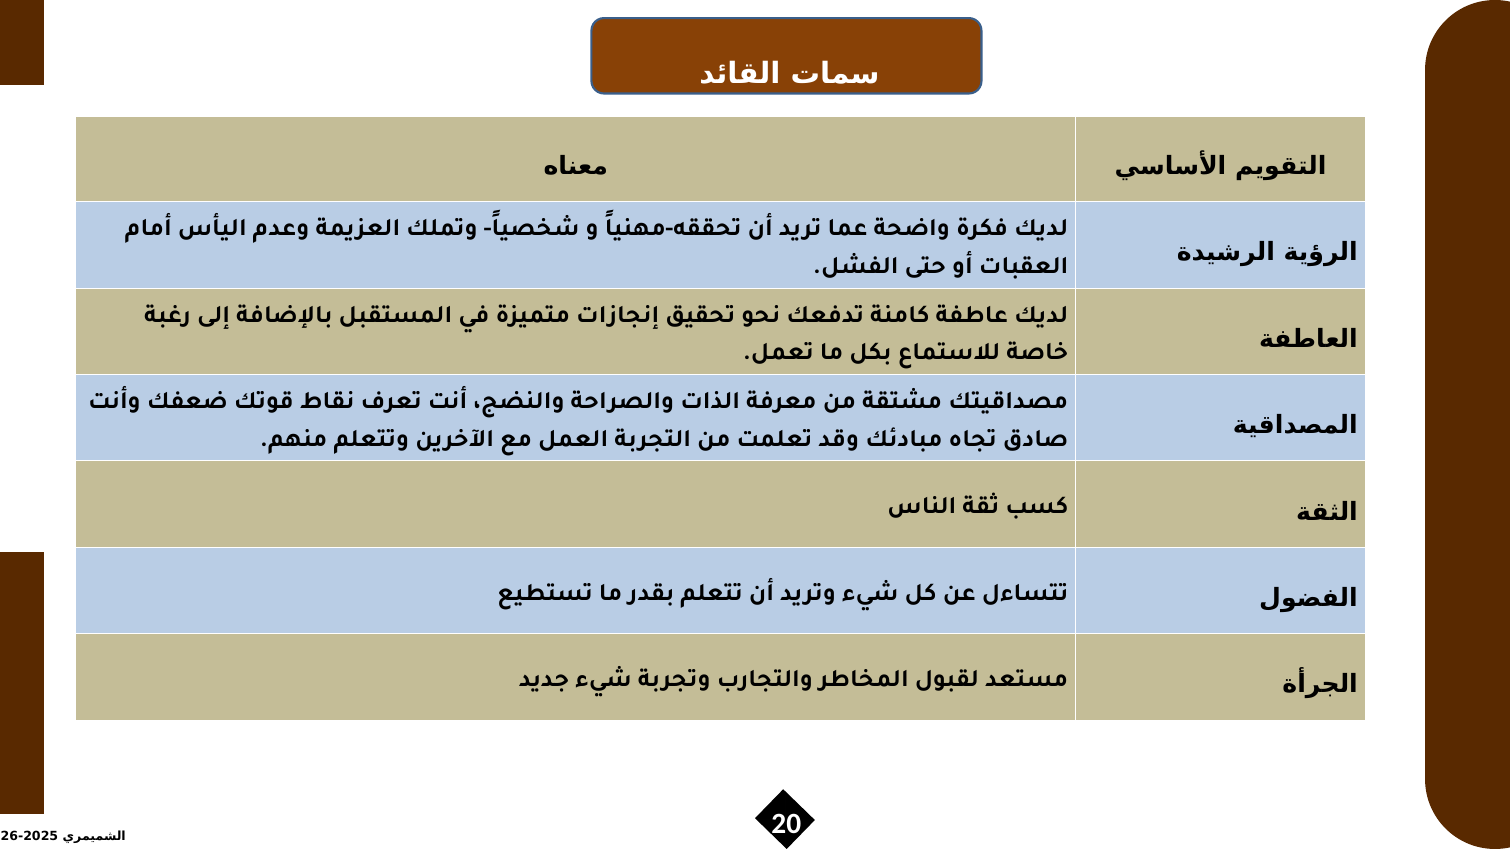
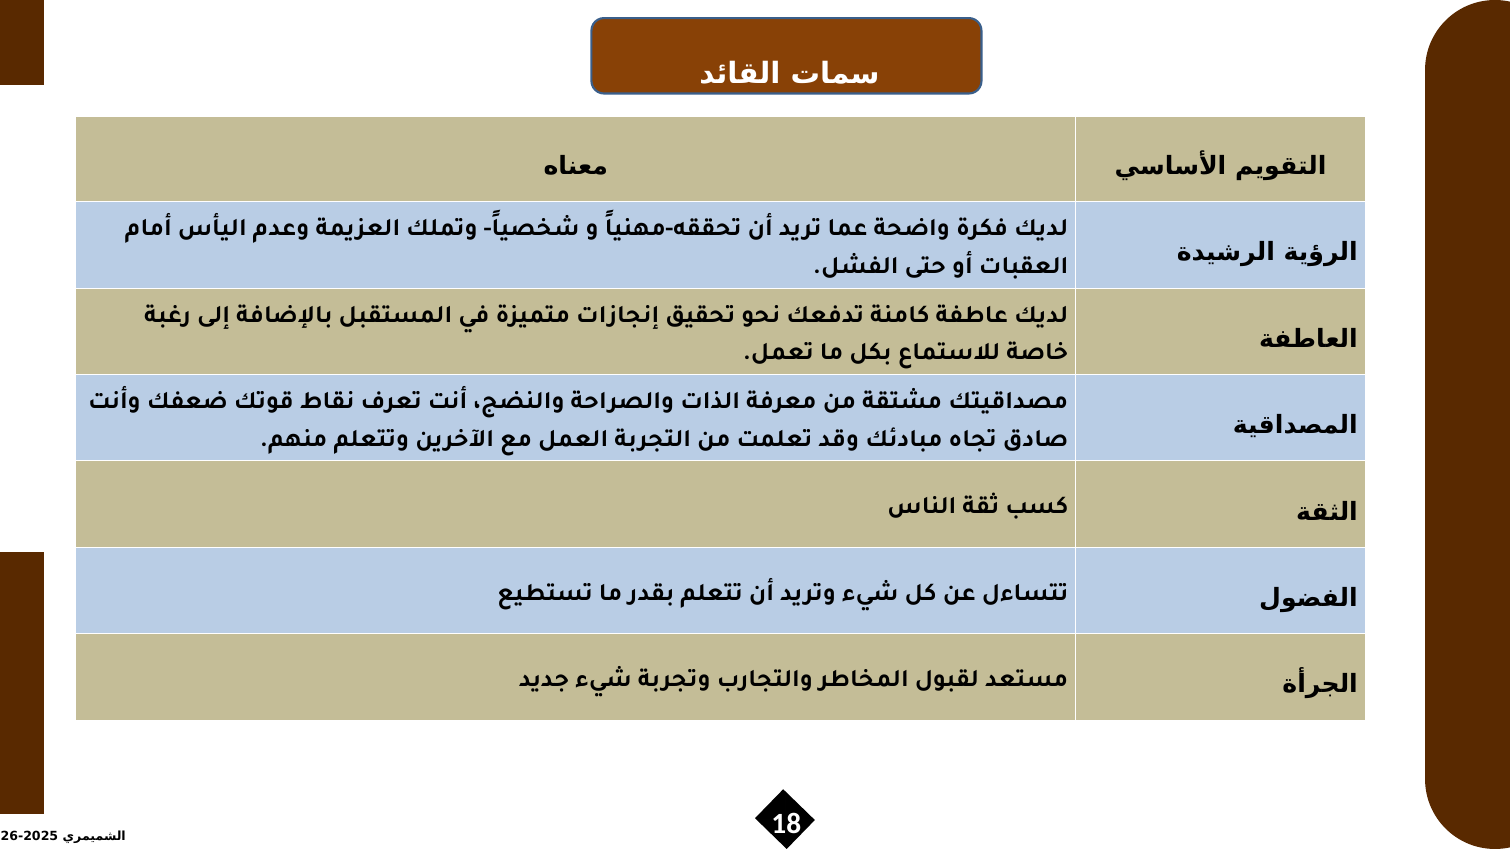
20: 20 -> 18
